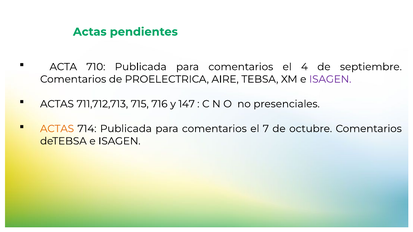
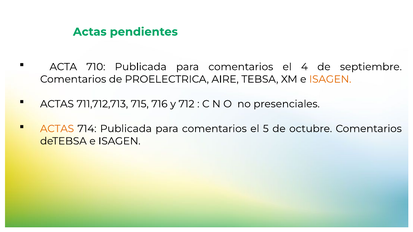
ISAGEN at (330, 79) colour: purple -> orange
147: 147 -> 712
7: 7 -> 5
